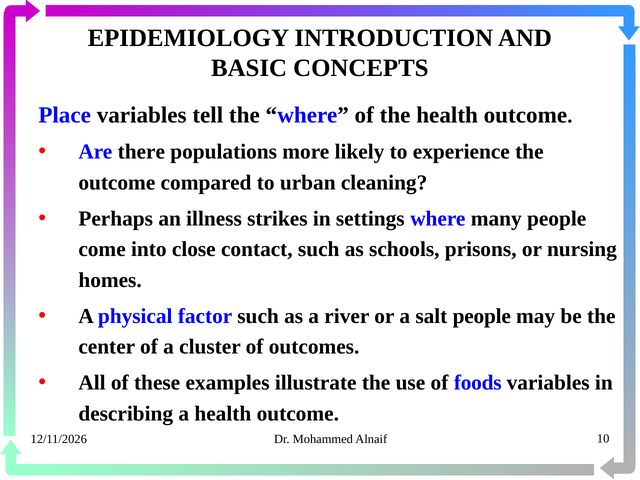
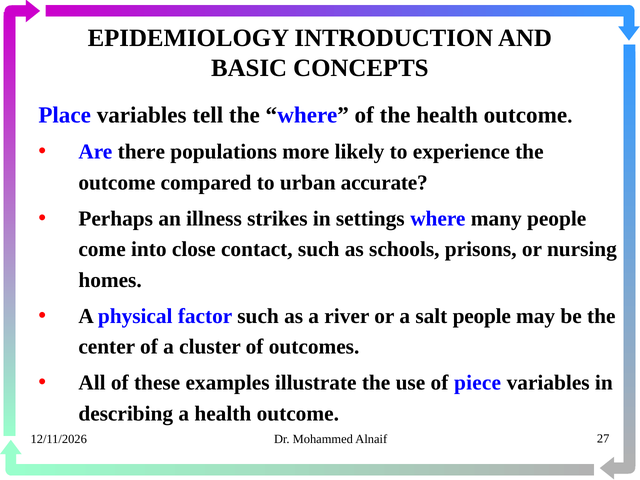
cleaning: cleaning -> accurate
foods: foods -> piece
10: 10 -> 27
